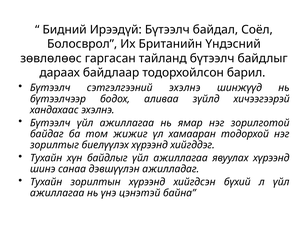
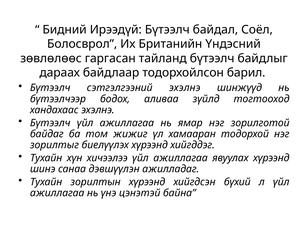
хичээгээрэй: хичээгээрэй -> тогтооход
хүн байдлыг: байдлыг -> хичээлээ
